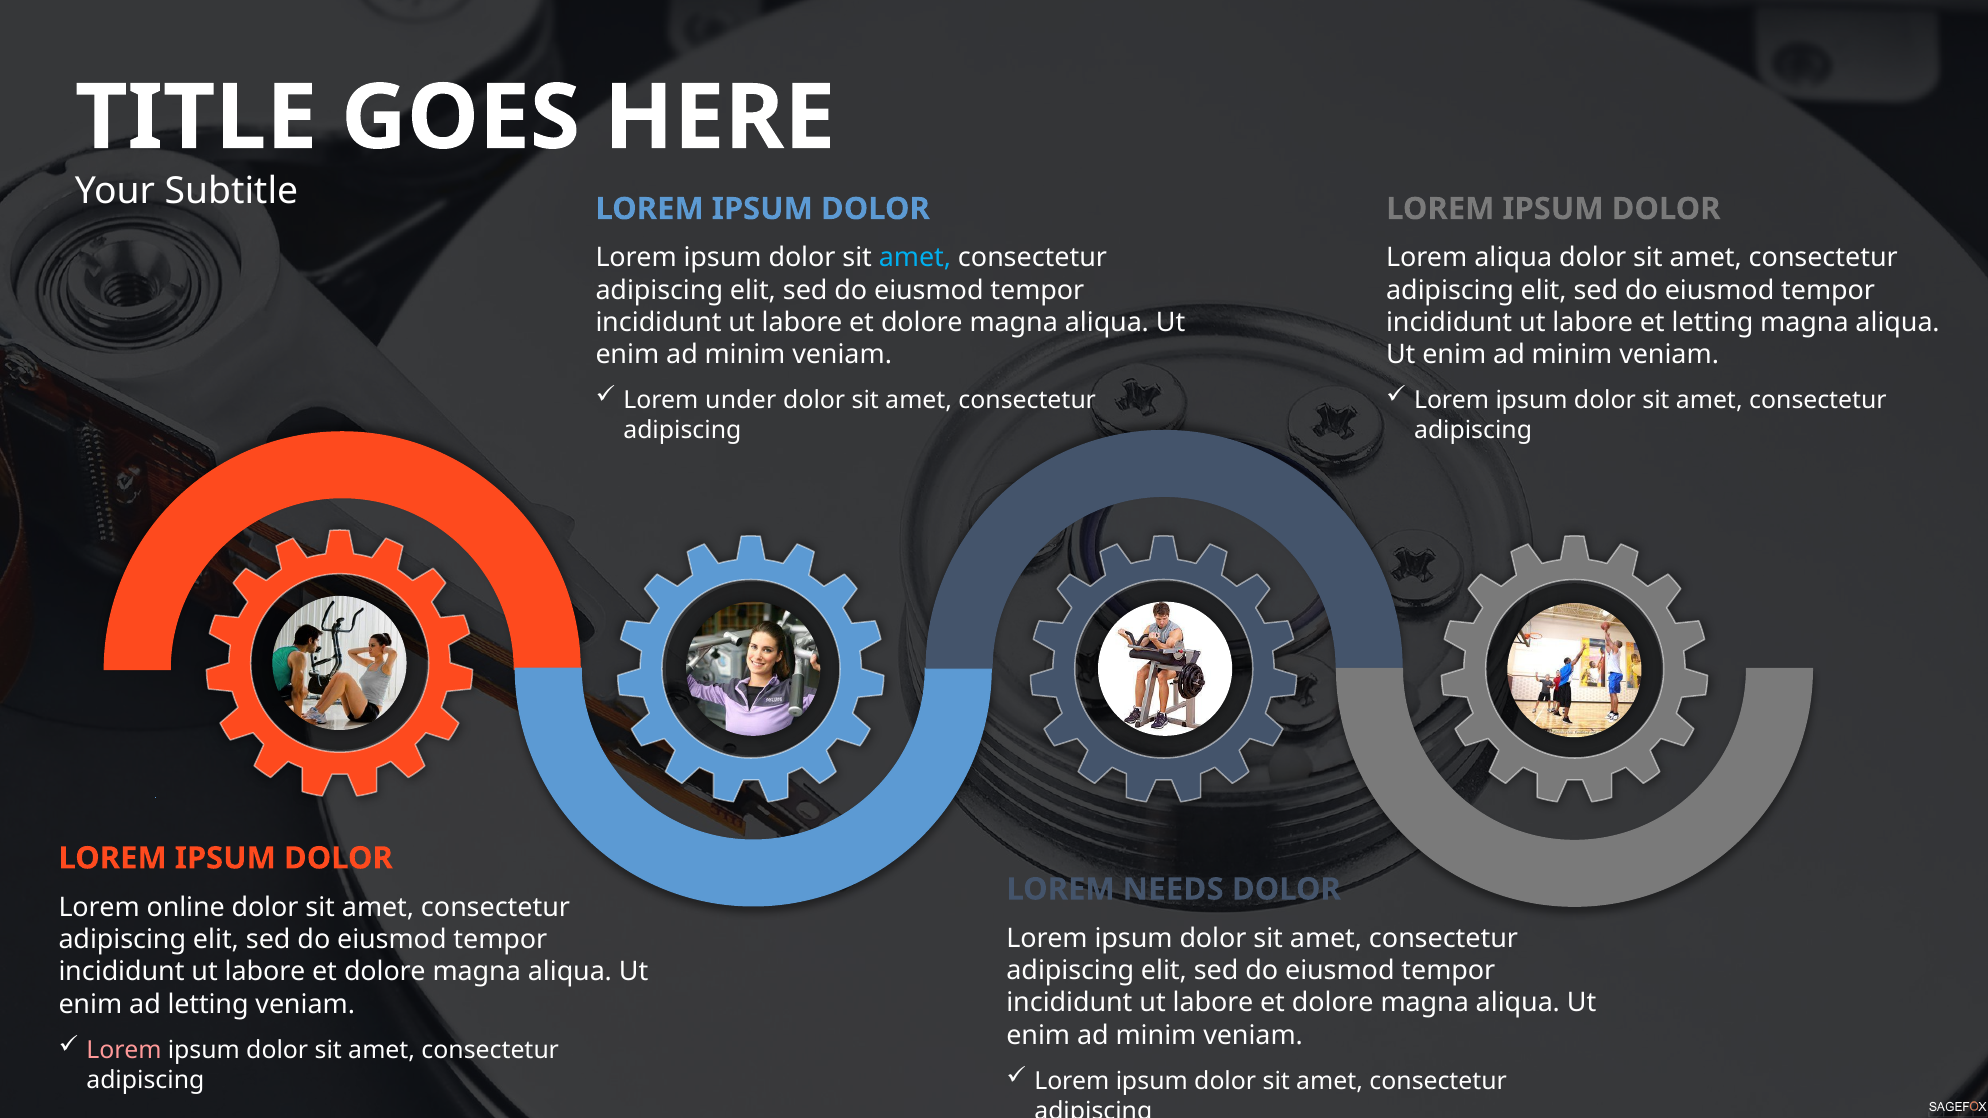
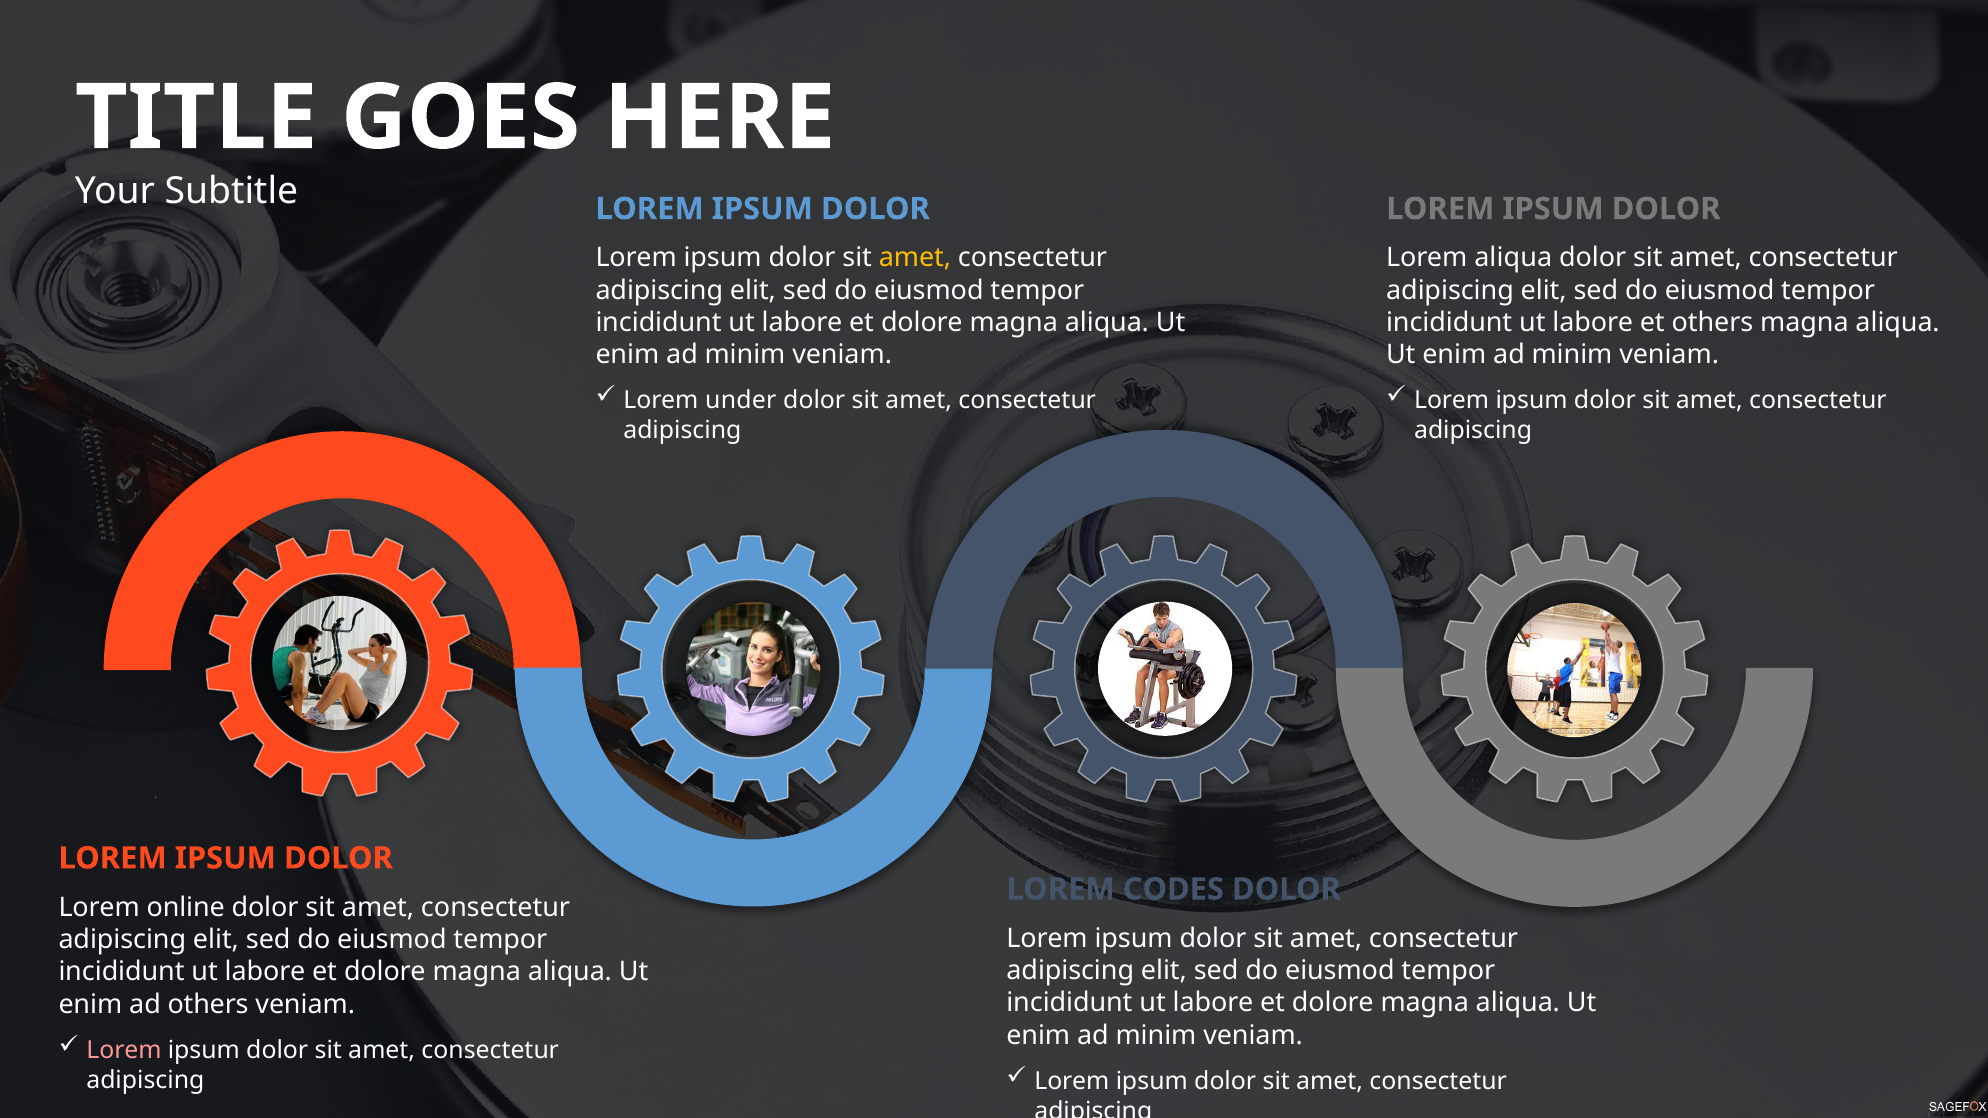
amet at (915, 258) colour: light blue -> yellow
et letting: letting -> others
NEEDS: NEEDS -> CODES
ad letting: letting -> others
